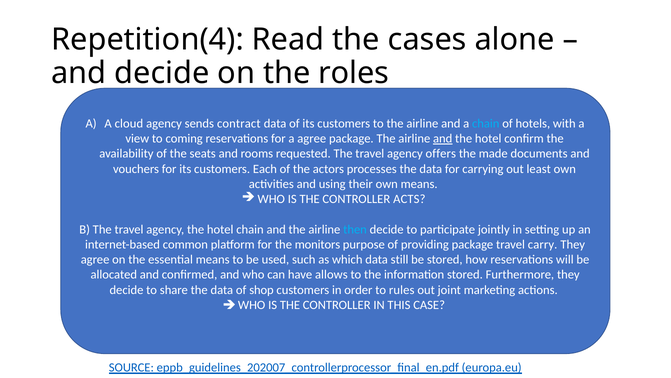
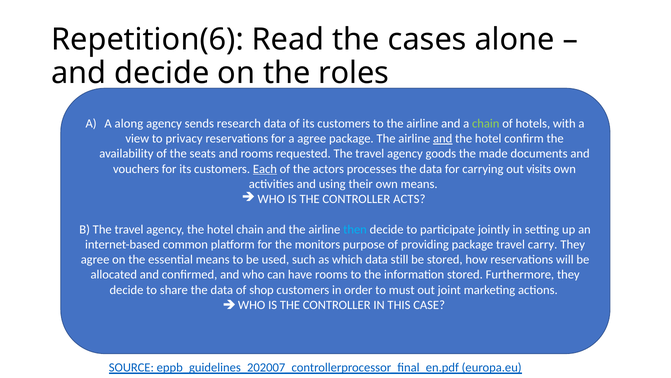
Repetition(4: Repetition(4 -> Repetition(6
cloud: cloud -> along
contract: contract -> research
chain at (486, 123) colour: light blue -> light green
coming: coming -> privacy
offers: offers -> goods
Each underline: none -> present
least: least -> visits
have allows: allows -> rooms
rules: rules -> must
